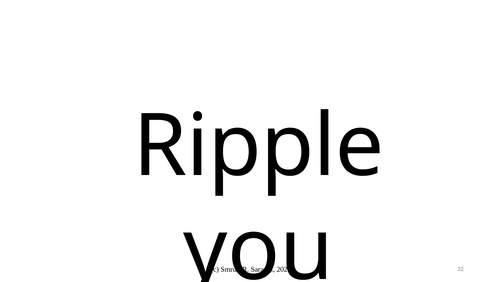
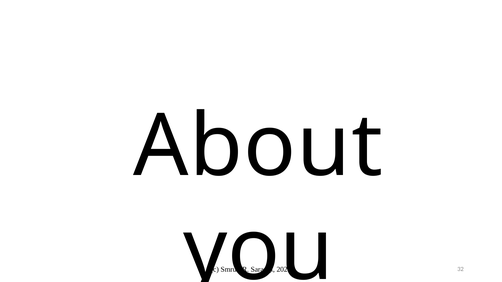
Ripple: Ripple -> About
